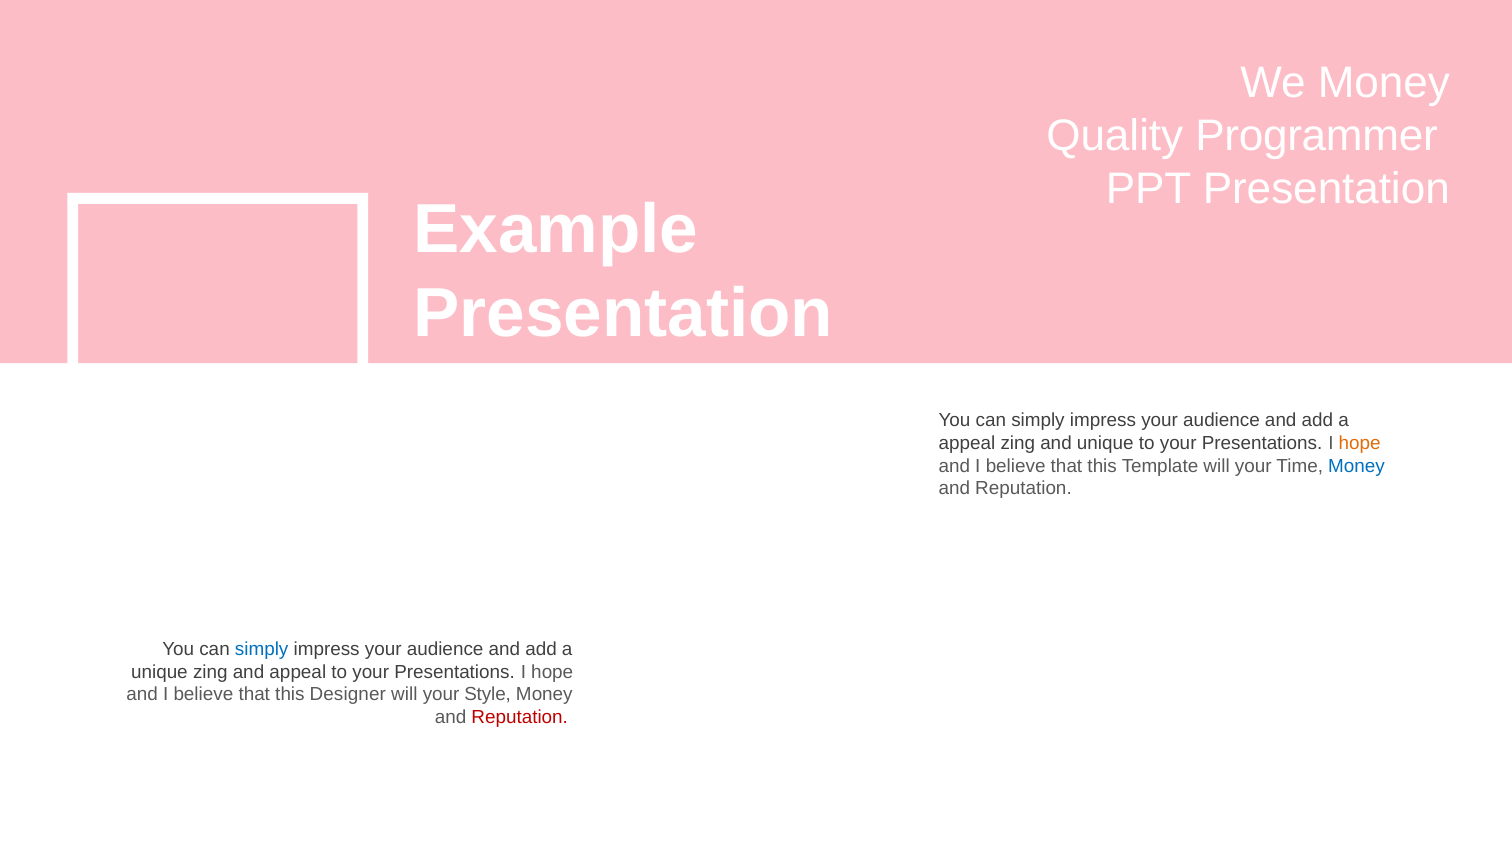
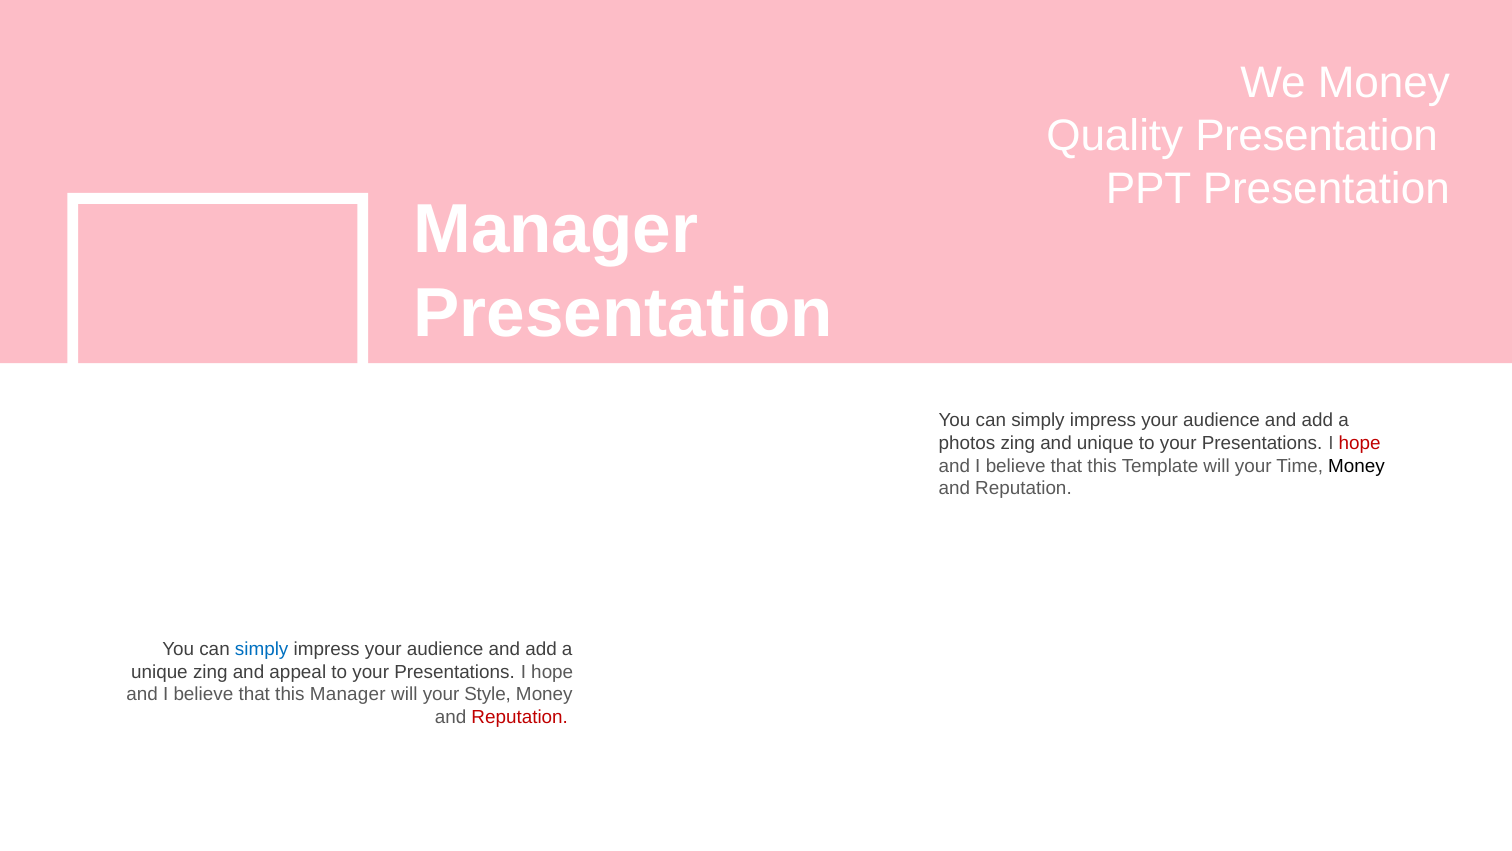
Quality Programmer: Programmer -> Presentation
Example at (556, 230): Example -> Manager
appeal at (967, 443): appeal -> photos
hope at (1360, 443) colour: orange -> red
Money at (1357, 466) colour: blue -> black
this Designer: Designer -> Manager
